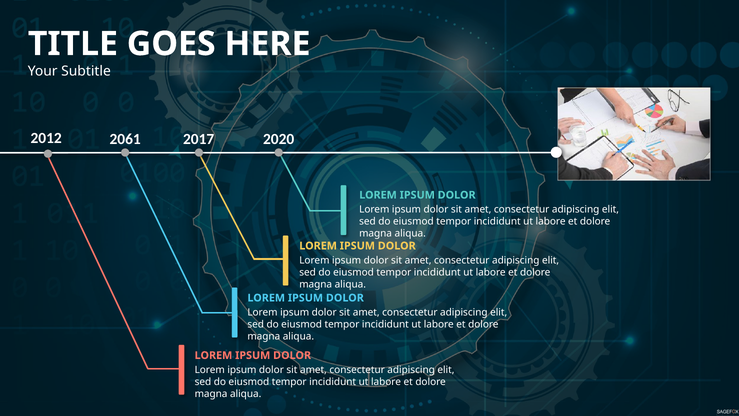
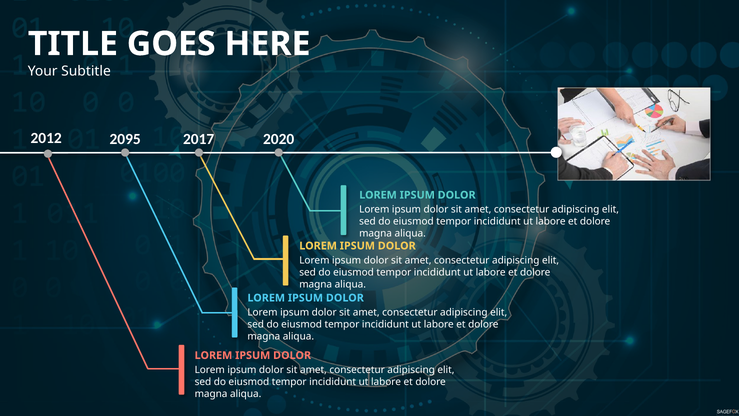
2061: 2061 -> 2095
